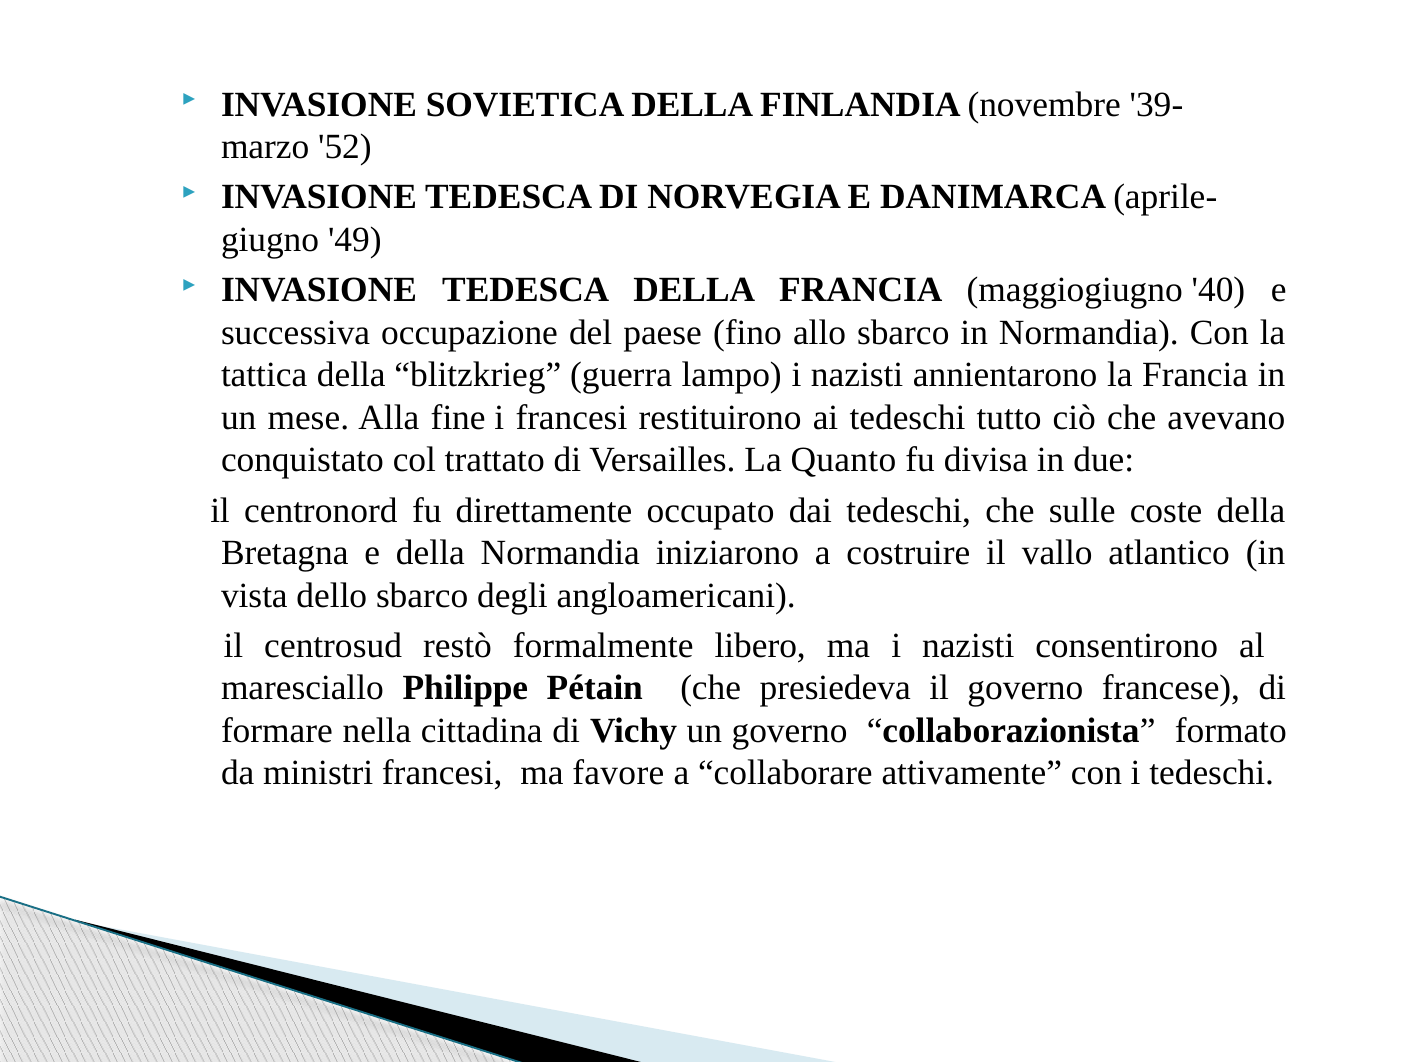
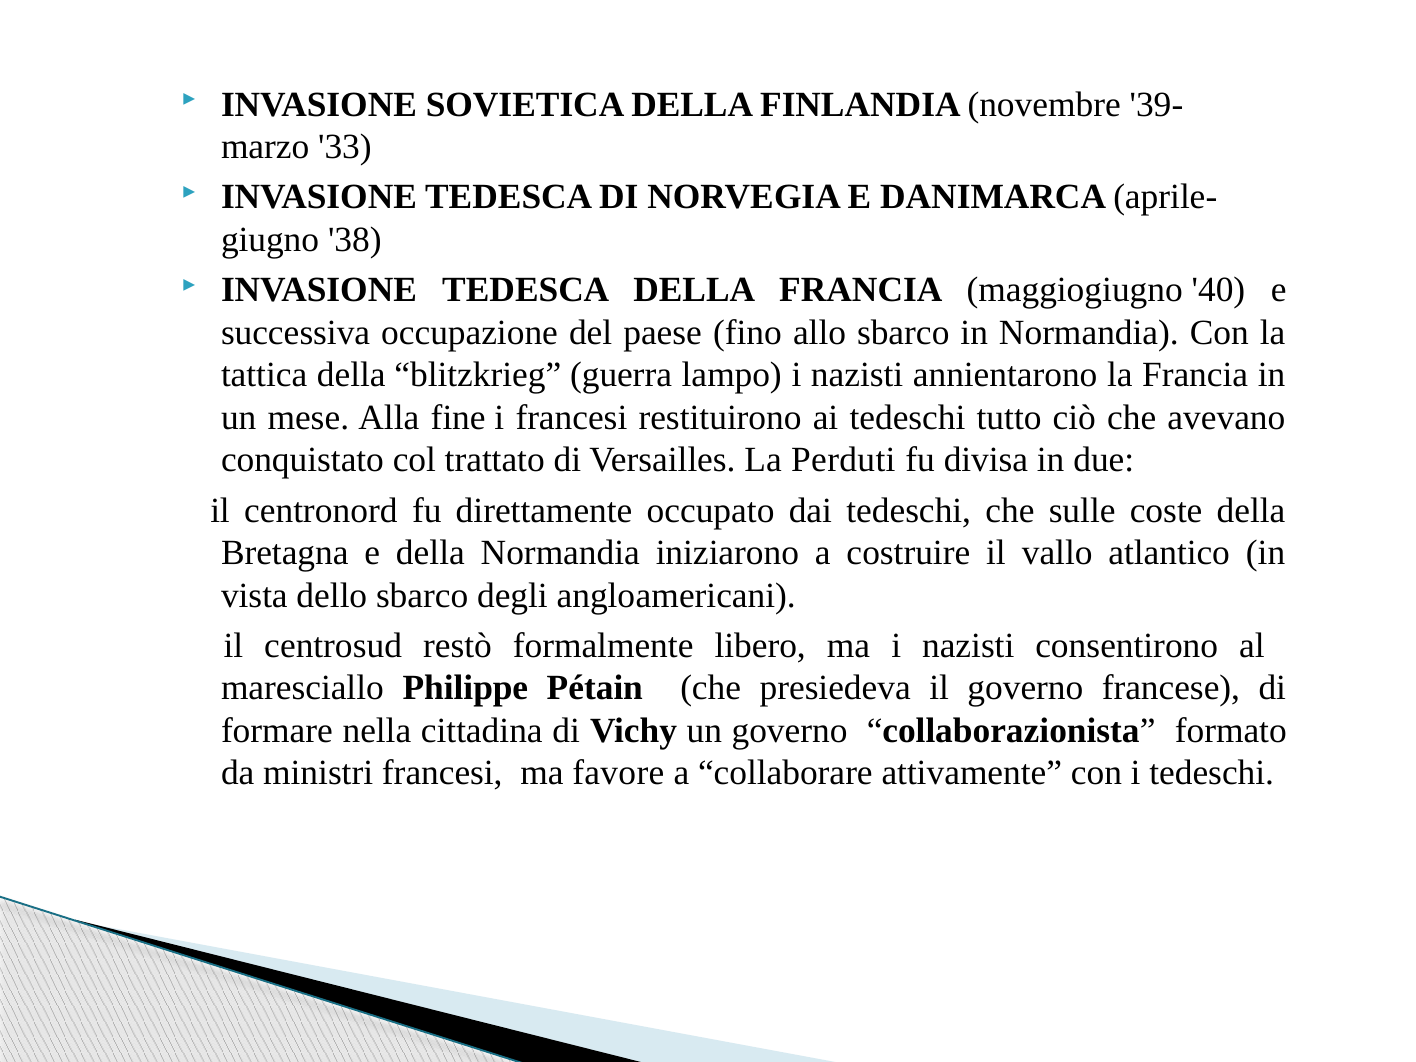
52: 52 -> 33
49: 49 -> 38
Quanto: Quanto -> Perduti
